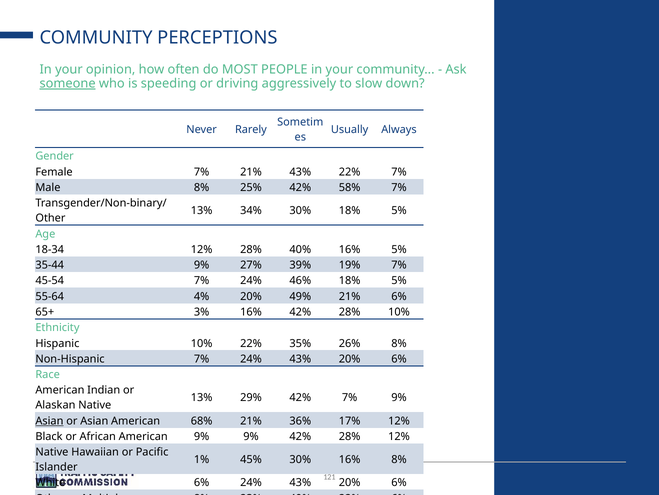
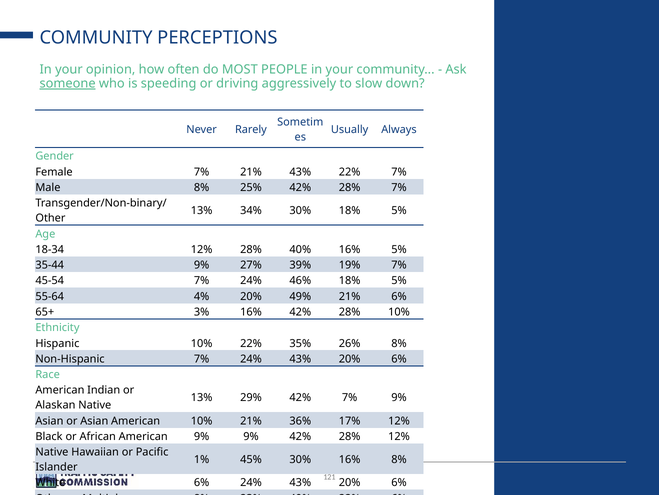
25% 42% 58%: 58% -> 28%
Asian at (49, 420) underline: present -> none
American 68%: 68% -> 10%
